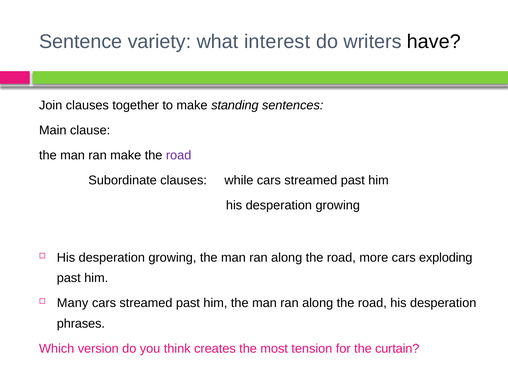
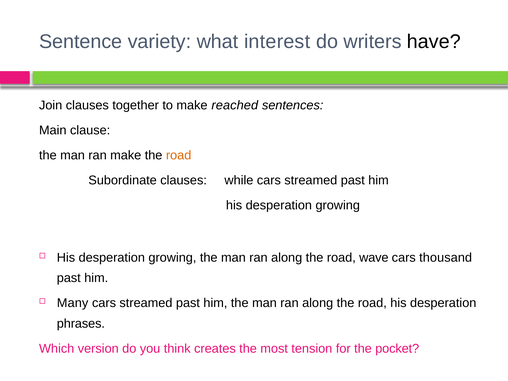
standing: standing -> reached
road at (179, 155) colour: purple -> orange
more: more -> wave
exploding: exploding -> thousand
curtain: curtain -> pocket
